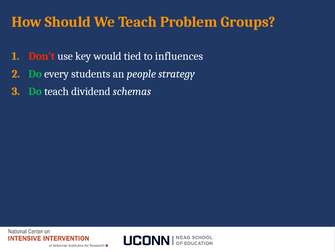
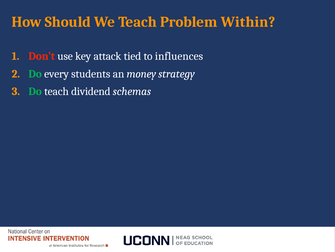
Groups: Groups -> Within
would: would -> attack
people: people -> money
